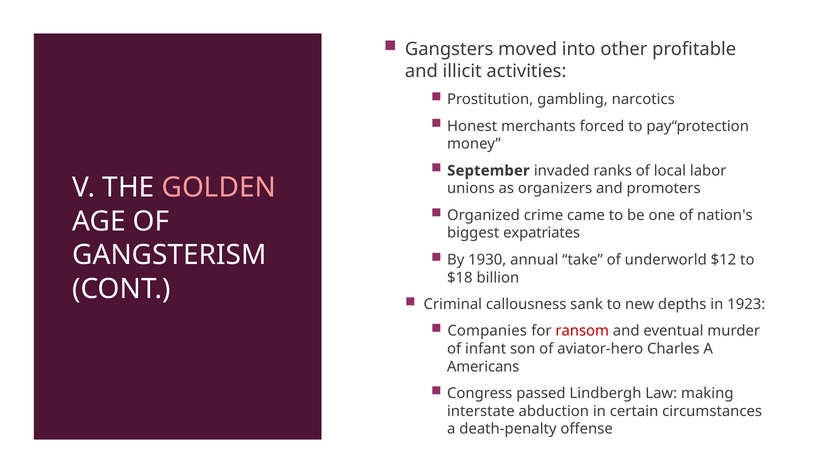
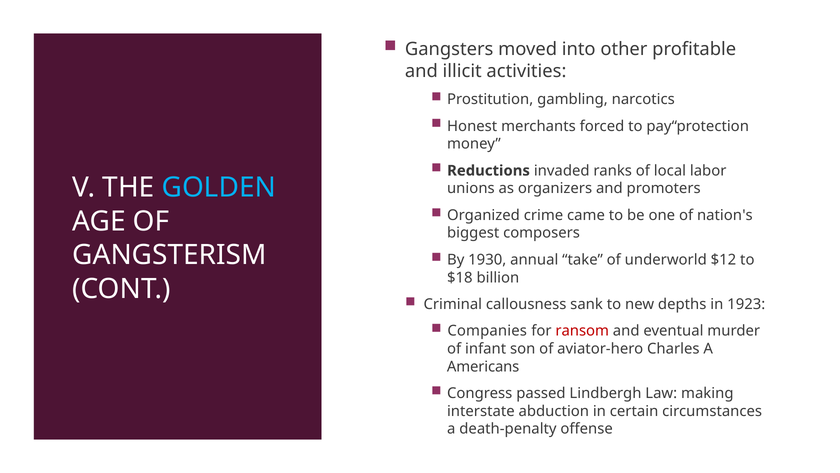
September: September -> Reductions
GOLDEN colour: pink -> light blue
expatriates: expatriates -> composers
